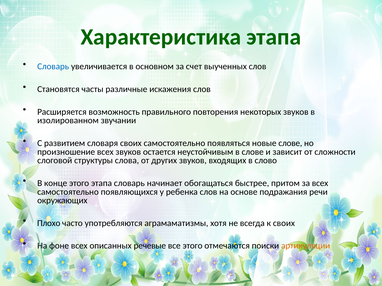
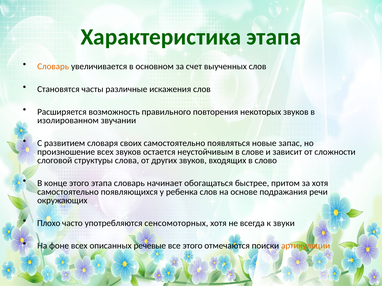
Словарь at (53, 67) colour: blue -> orange
новые слове: слове -> запас
за всех: всех -> хотя
аграмаматизмы: аграмаматизмы -> сенсомоторных
к своих: своих -> звуки
